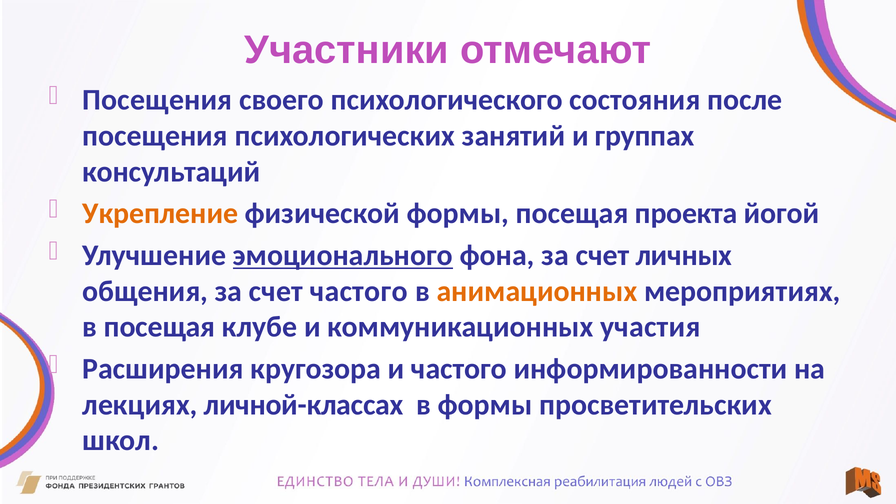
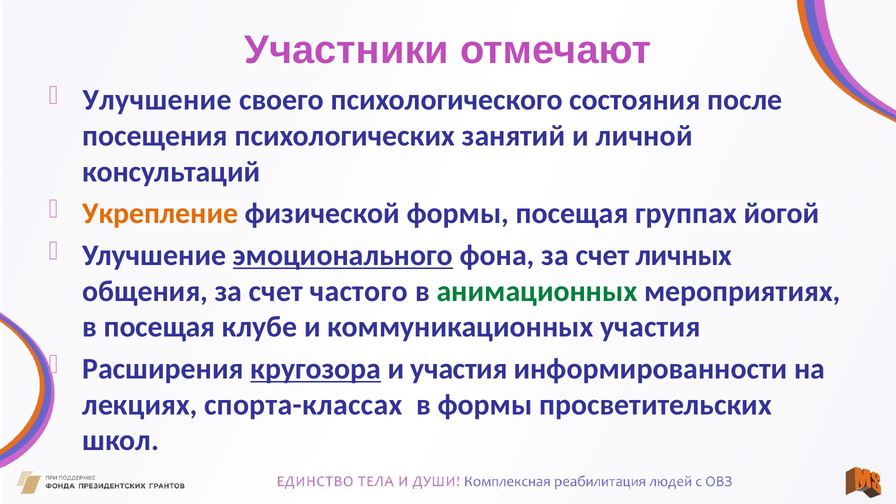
Посещения at (157, 100): Посещения -> Улучшение
группах: группах -> личной
проекта: проекта -> группах
анимационных colour: orange -> green
кругозора underline: none -> present
и частого: частого -> участия
личной-классах: личной-классах -> спорта-классах
